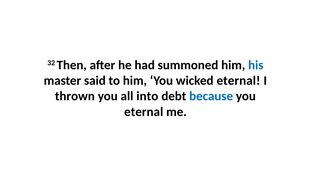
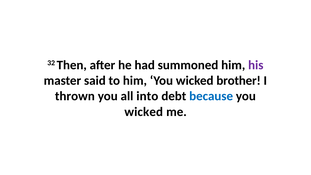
his colour: blue -> purple
wicked eternal: eternal -> brother
eternal at (144, 112): eternal -> wicked
